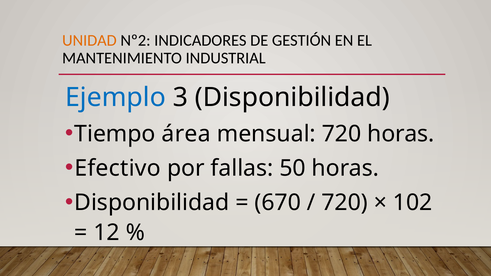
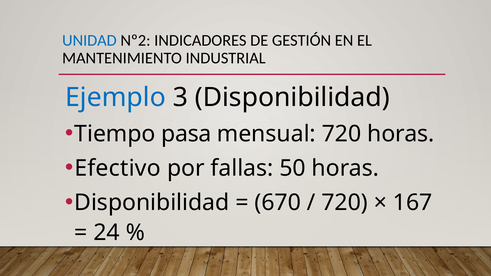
UNIDAD colour: orange -> blue
área: área -> pasa
102: 102 -> 167
12: 12 -> 24
